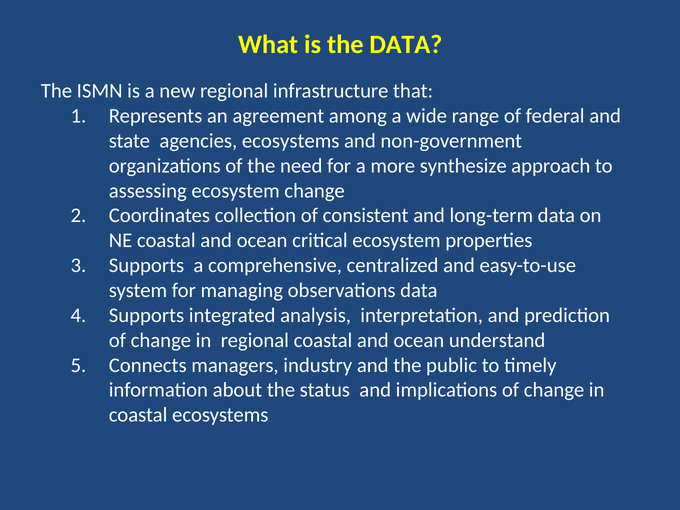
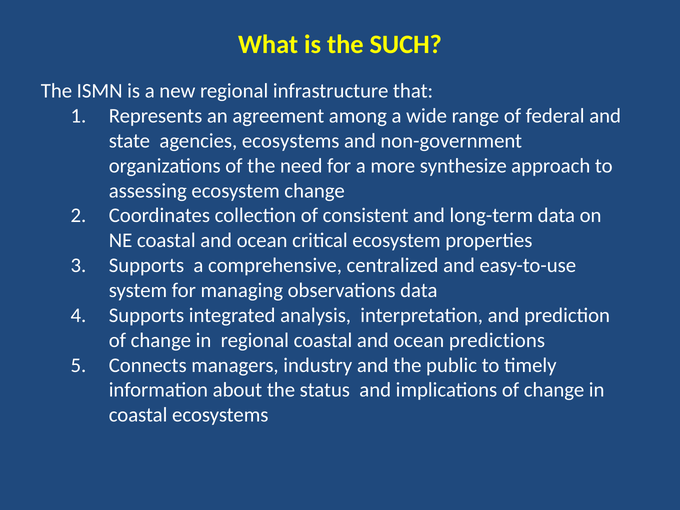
the DATA: DATA -> SUCH
understand: understand -> predictions
